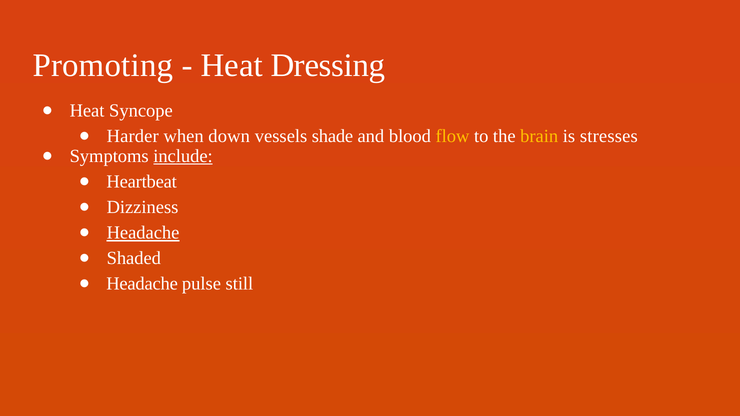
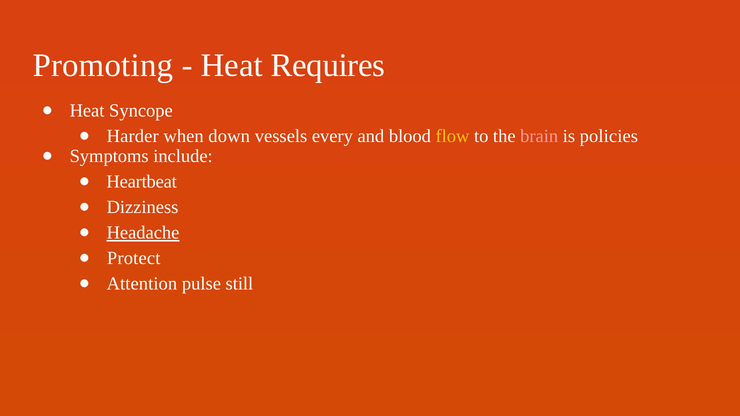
Dressing: Dressing -> Requires
shade: shade -> every
brain colour: yellow -> pink
stresses: stresses -> policies
include underline: present -> none
Shaded: Shaded -> Protect
Headache at (142, 284): Headache -> Attention
